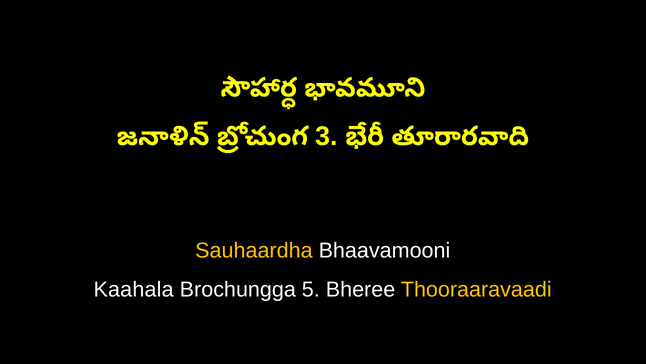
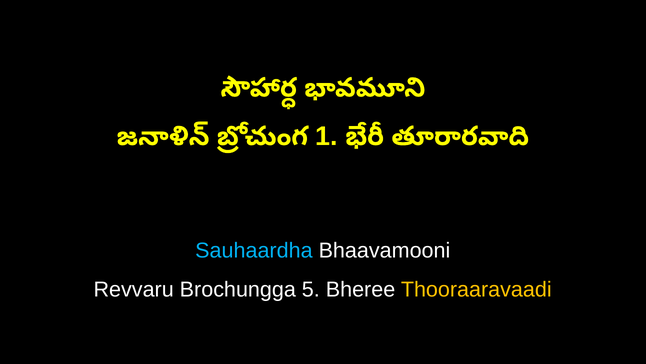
3: 3 -> 1
Sauhaardha colour: yellow -> light blue
Kaahala: Kaahala -> Revvaru
